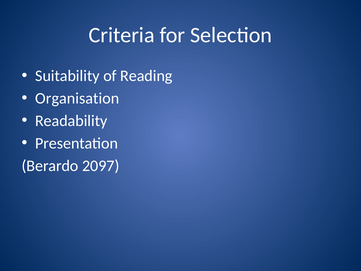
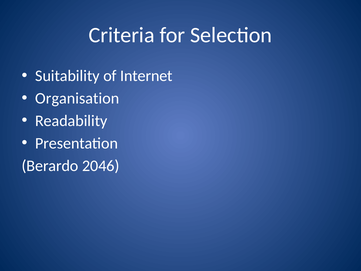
Reading: Reading -> Internet
2097: 2097 -> 2046
